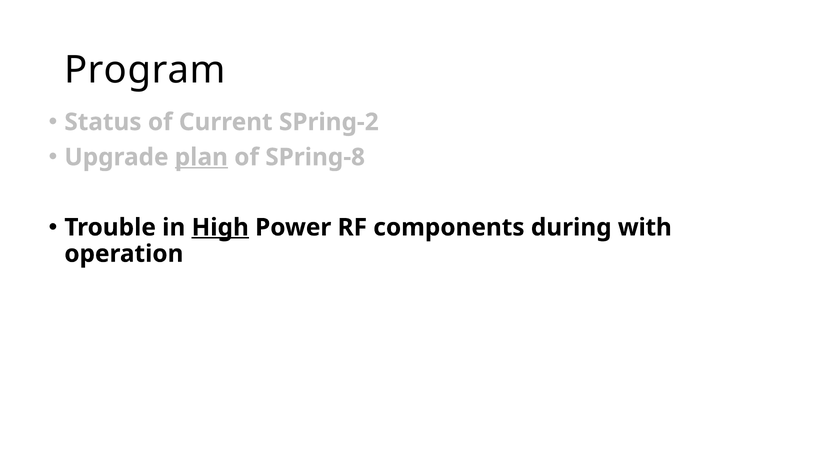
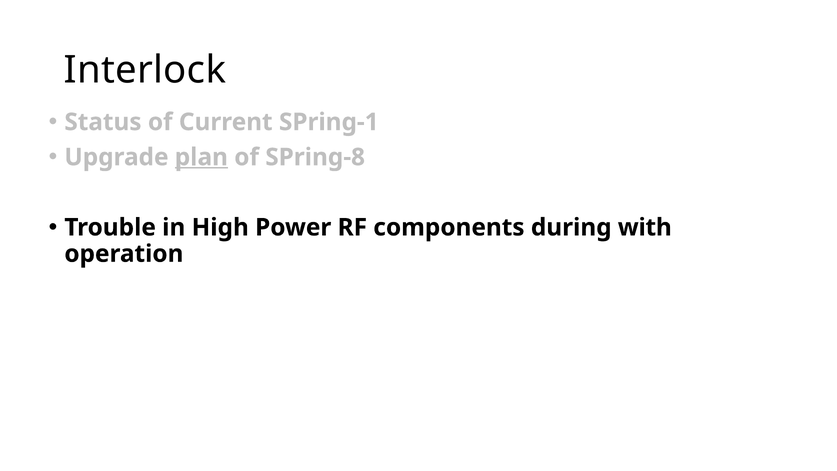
Program: Program -> Interlock
SPring-2: SPring-2 -> SPring-1
High underline: present -> none
